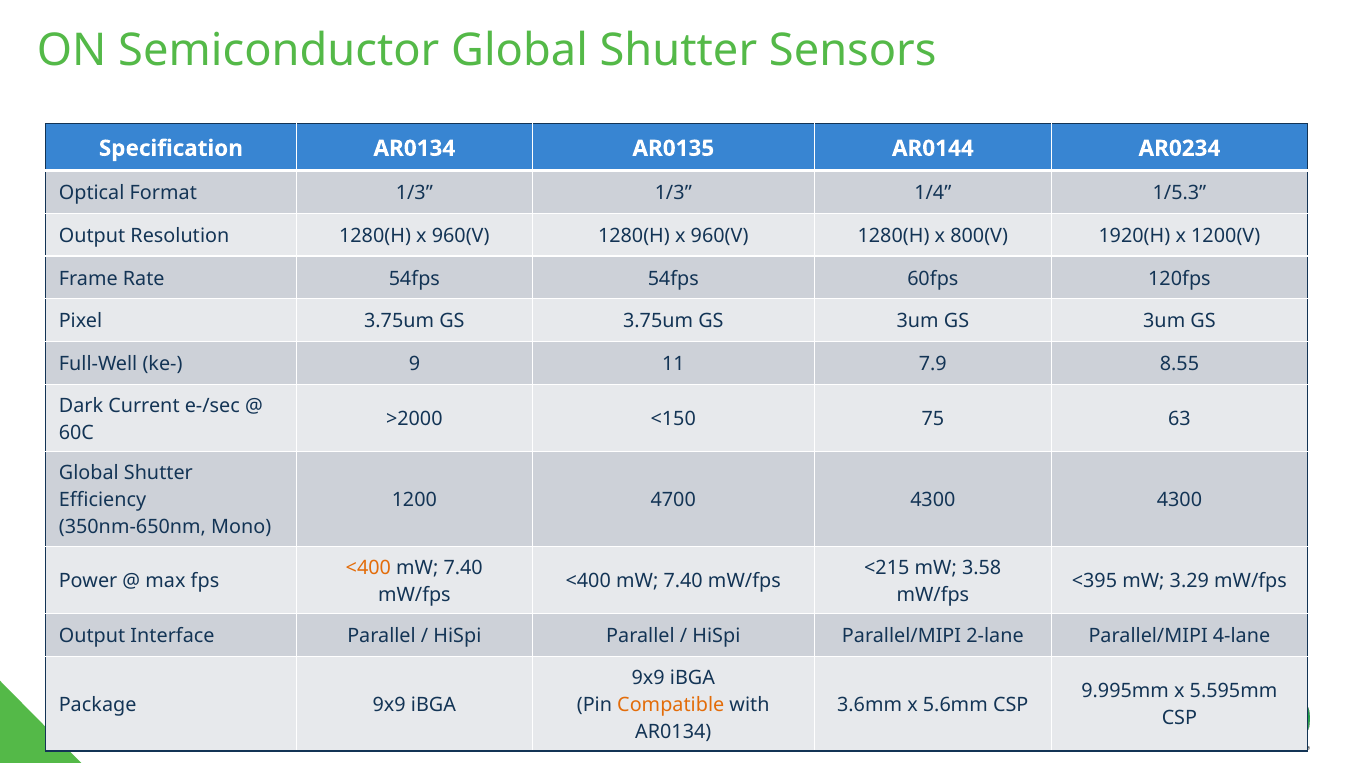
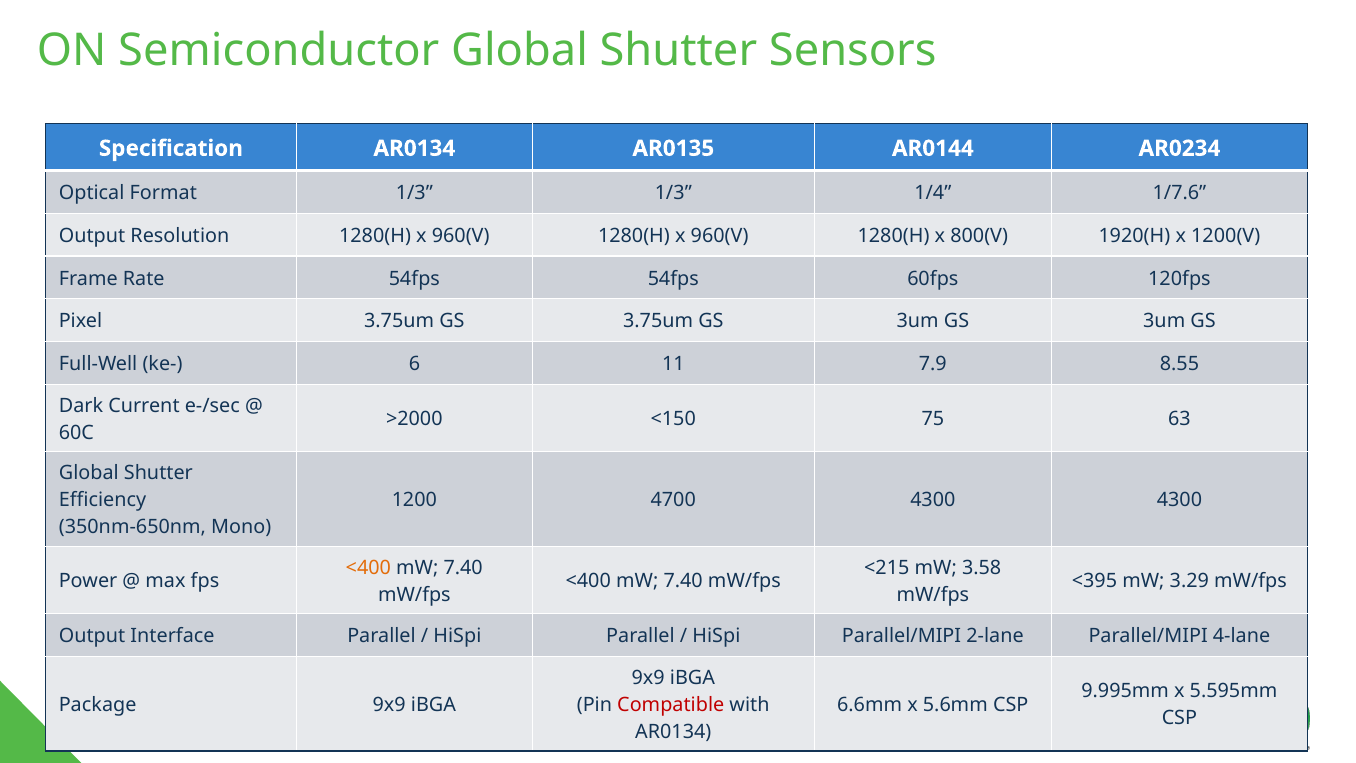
1/5.3: 1/5.3 -> 1/7.6
9: 9 -> 6
Compatible colour: orange -> red
3.6mm: 3.6mm -> 6.6mm
